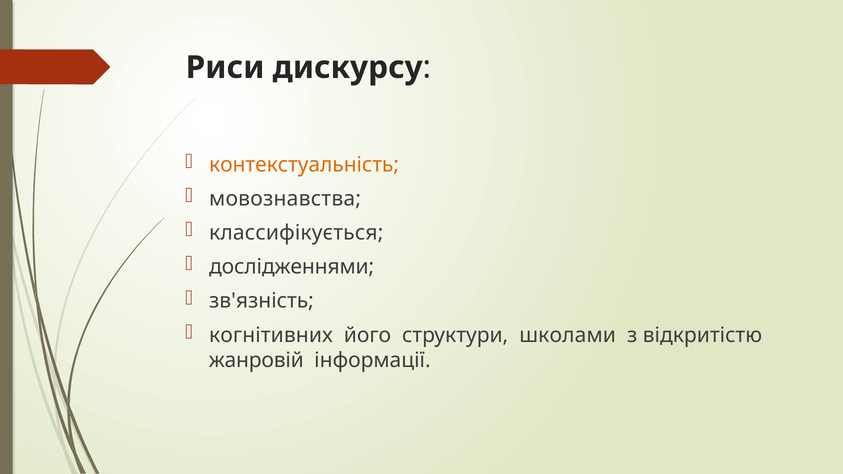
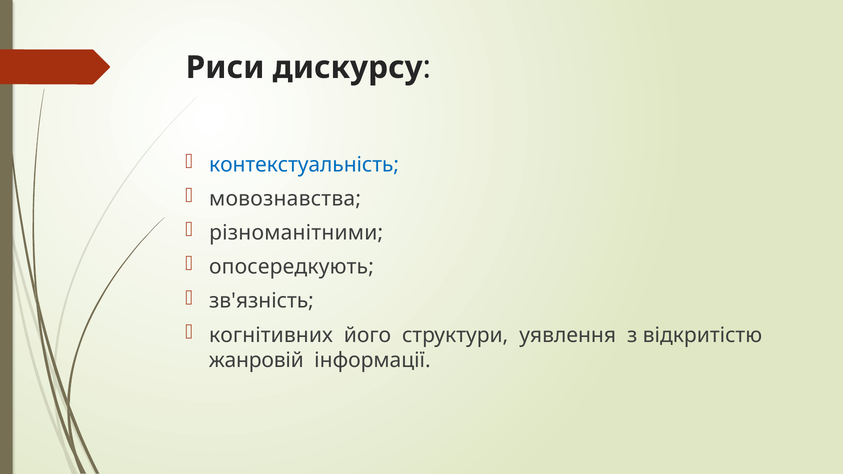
контекстуальність colour: orange -> blue
классифікується: классифікується -> різноманітними
дослідженнями: дослідженнями -> опосередкують
школами: школами -> уявлення
